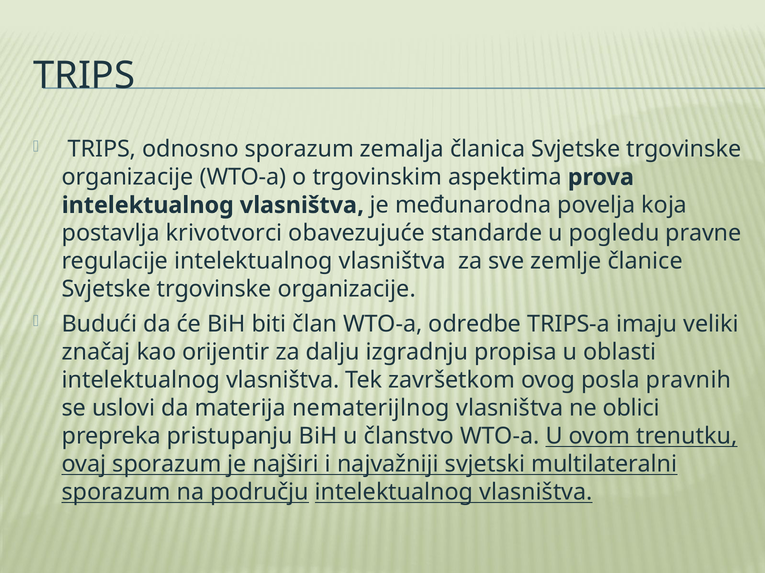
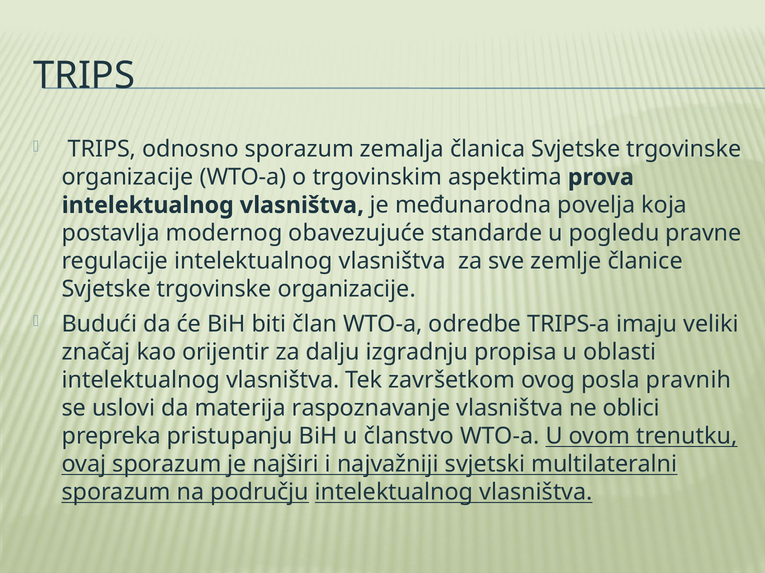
krivotvorci: krivotvorci -> modernog
nematerijlnog: nematerijlnog -> raspoznavanje
